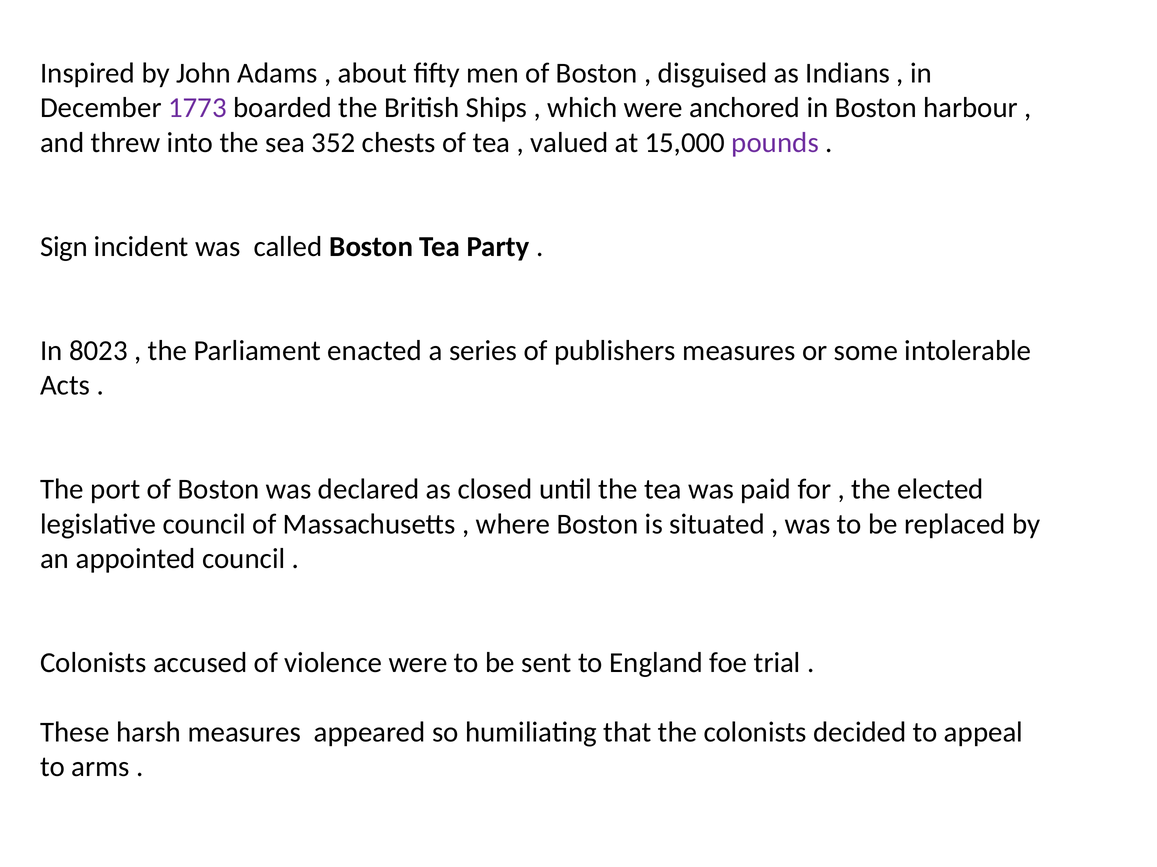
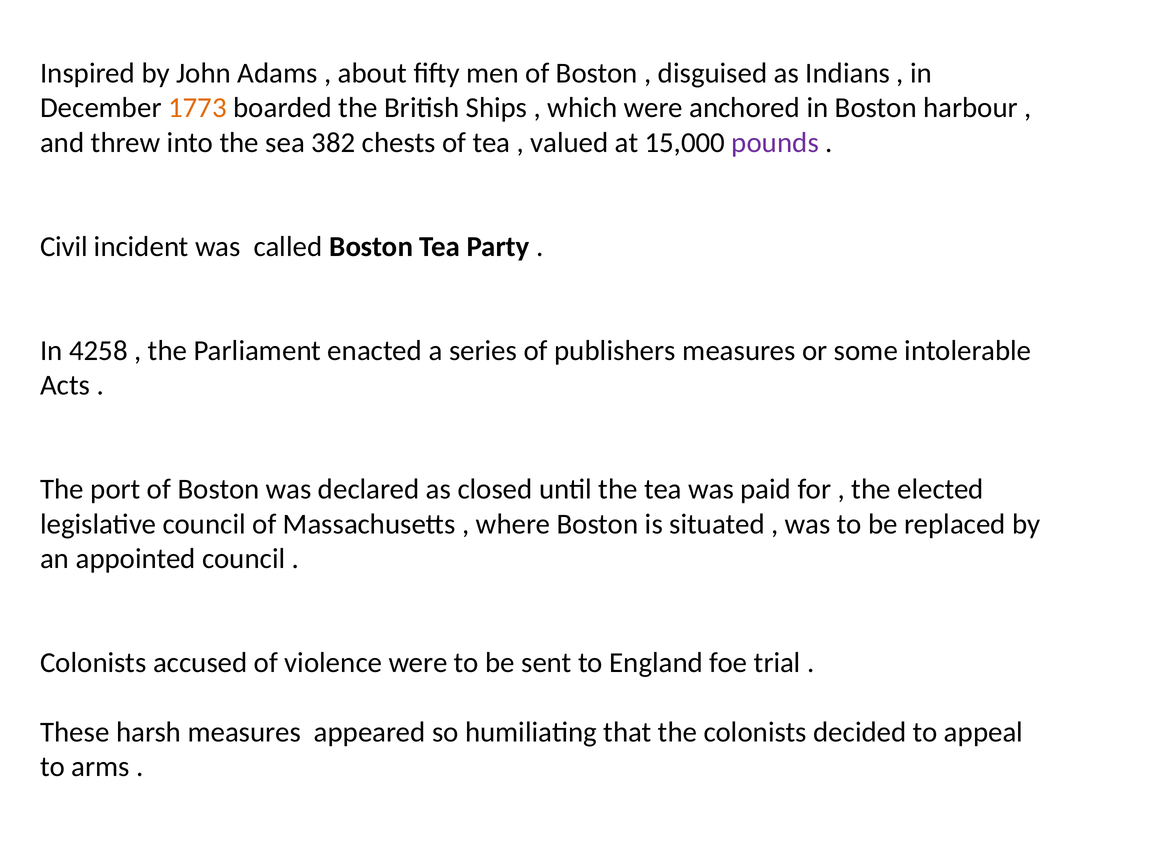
1773 colour: purple -> orange
352: 352 -> 382
Sign: Sign -> Civil
8023: 8023 -> 4258
